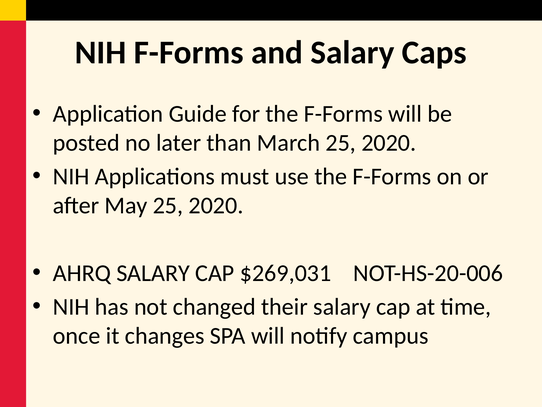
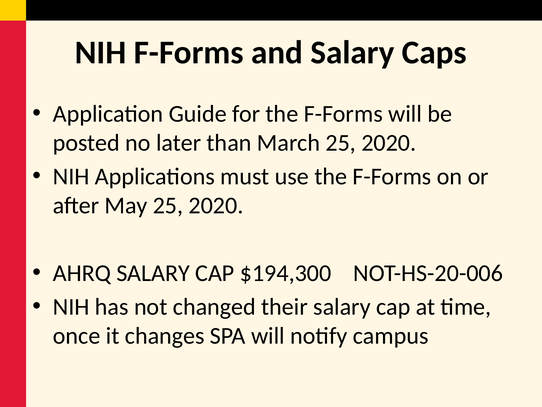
$269,031: $269,031 -> $194,300
